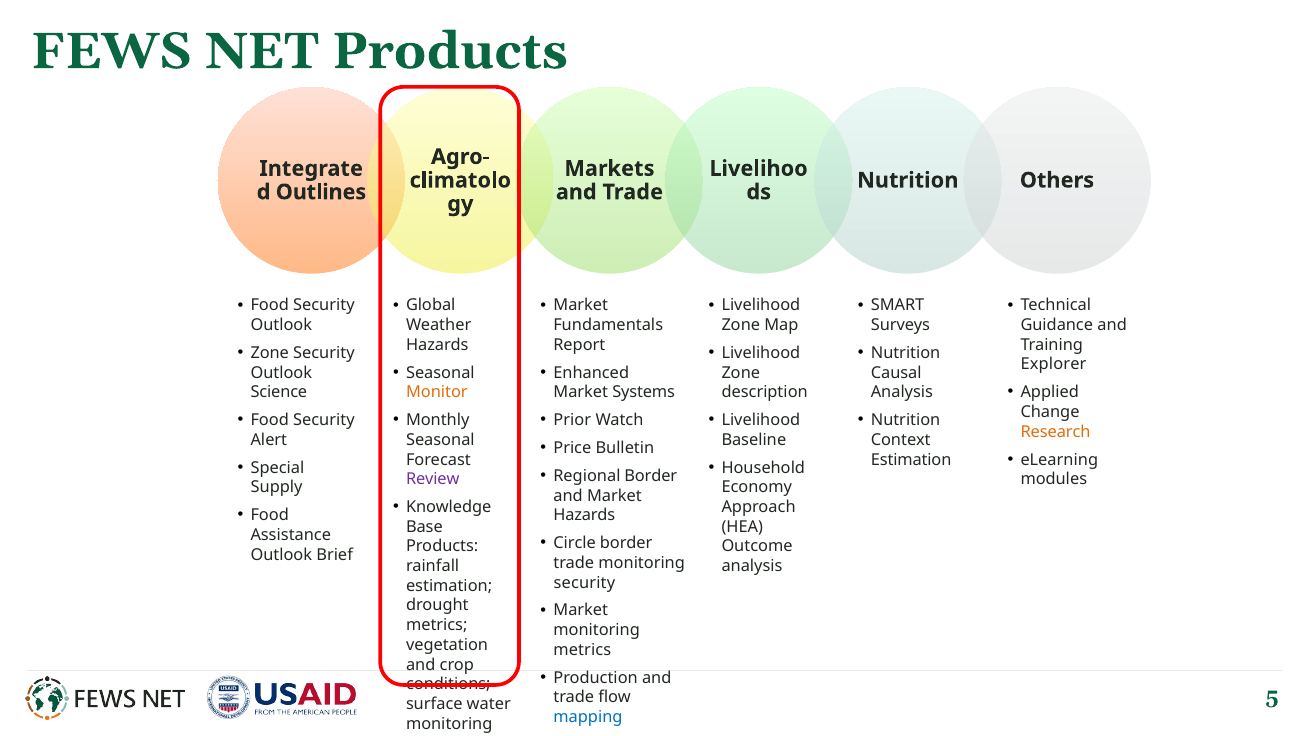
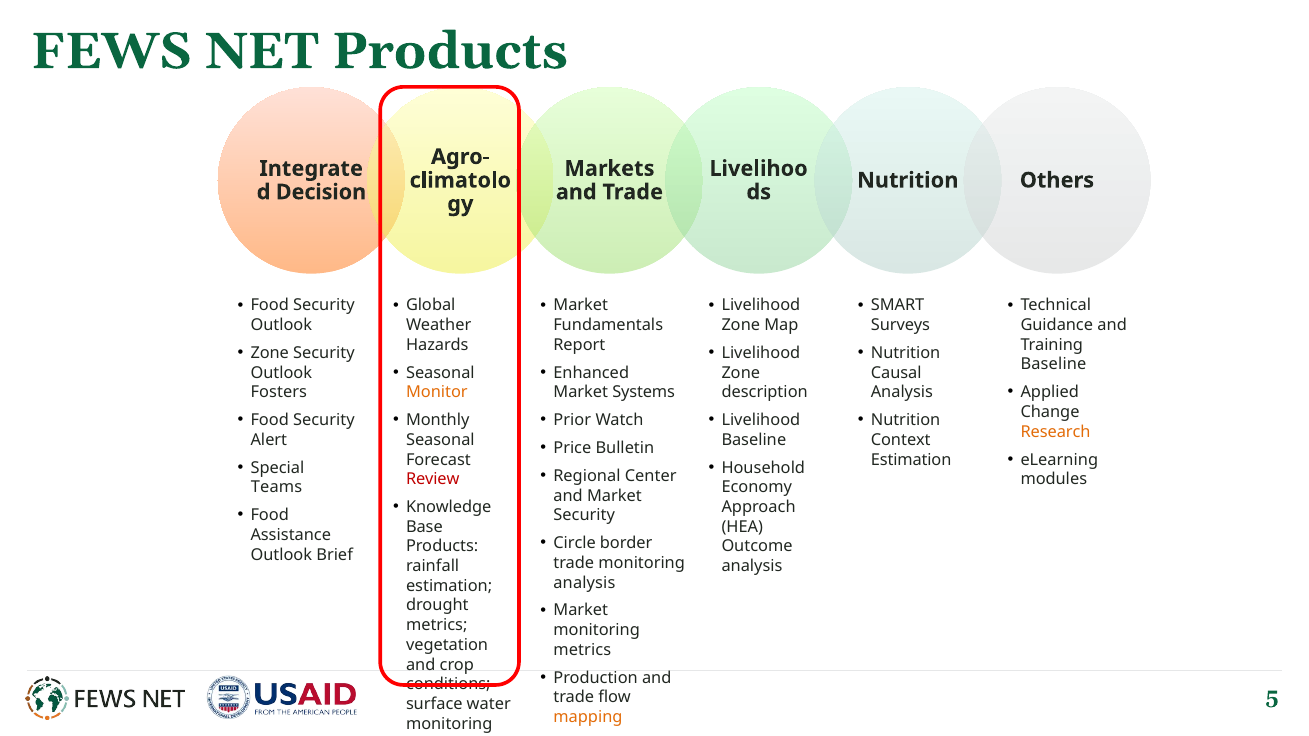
Outlines: Outlines -> Decision
Explorer at (1053, 365): Explorer -> Baseline
Science: Science -> Fosters
Regional Border: Border -> Center
Review colour: purple -> red
Supply: Supply -> Teams
Hazards at (584, 516): Hazards -> Security
security at (584, 583): security -> analysis
mapping colour: blue -> orange
